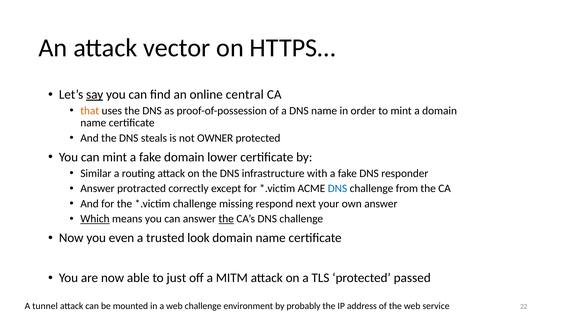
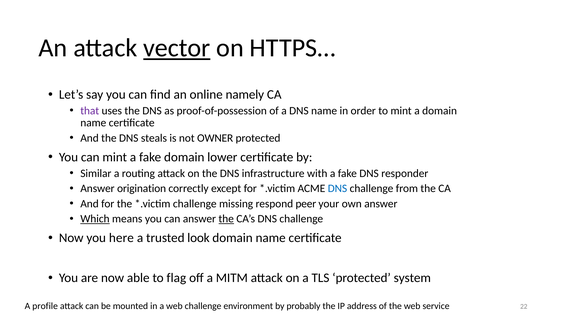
vector underline: none -> present
say underline: present -> none
central: central -> namely
that colour: orange -> purple
protracted: protracted -> origination
next: next -> peer
even: even -> here
just: just -> flag
passed: passed -> system
tunnel: tunnel -> profile
